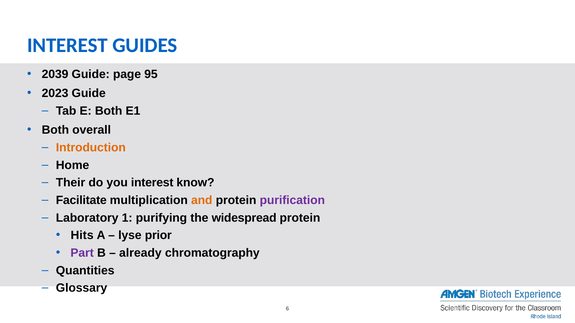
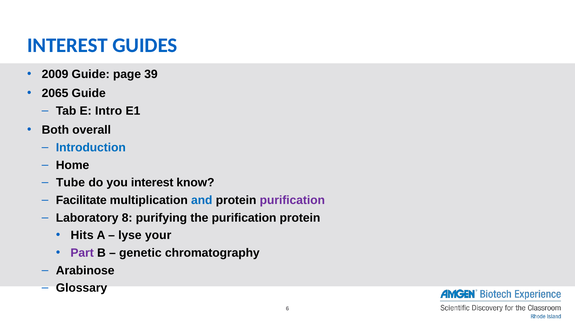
2039: 2039 -> 2009
95: 95 -> 39
2023: 2023 -> 2065
E Both: Both -> Intro
Introduction colour: orange -> blue
Their: Their -> Tube
and colour: orange -> blue
1: 1 -> 8
the widespread: widespread -> purification
prior: prior -> your
already: already -> genetic
Quantities: Quantities -> Arabinose
